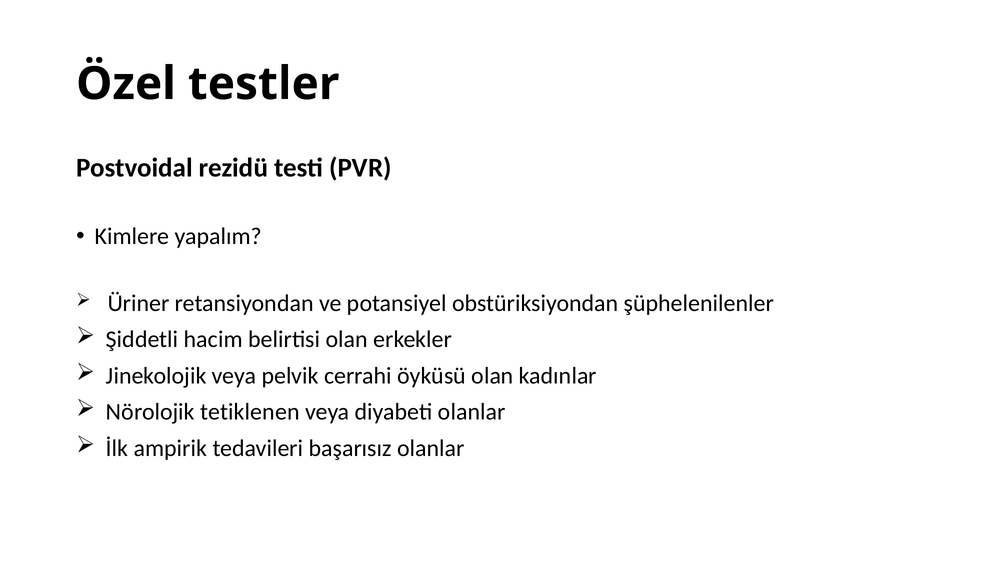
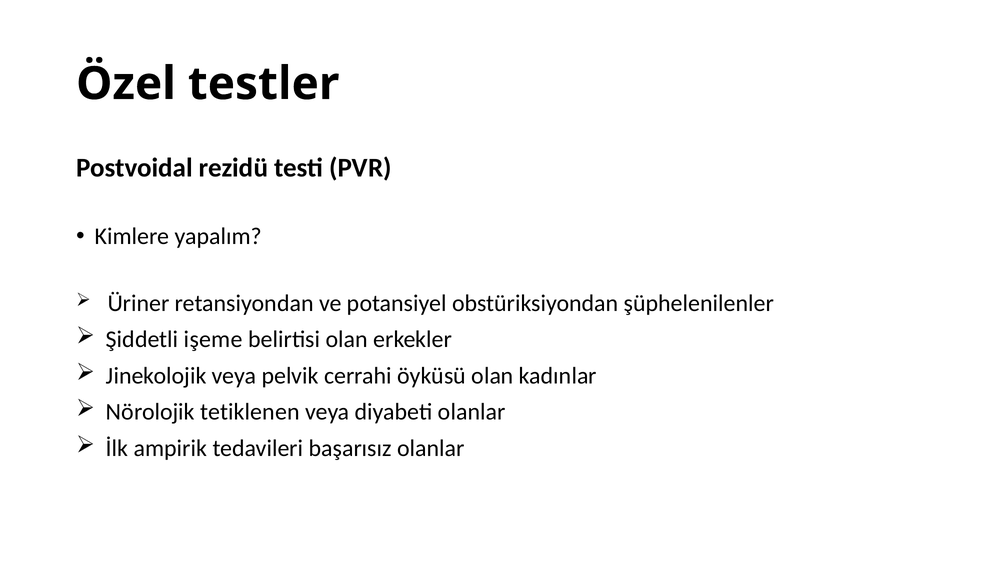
hacim: hacim -> işeme
